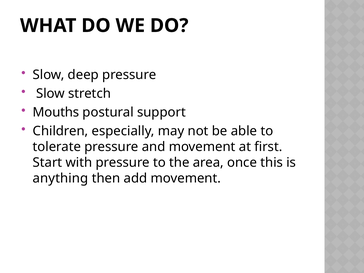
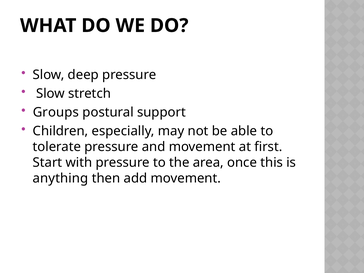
Mouths: Mouths -> Groups
